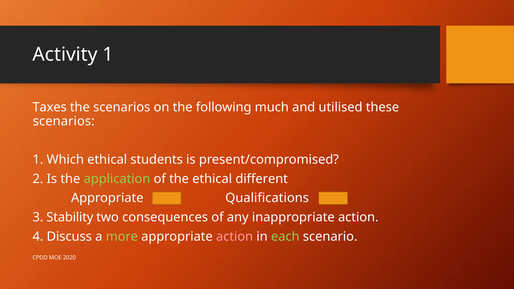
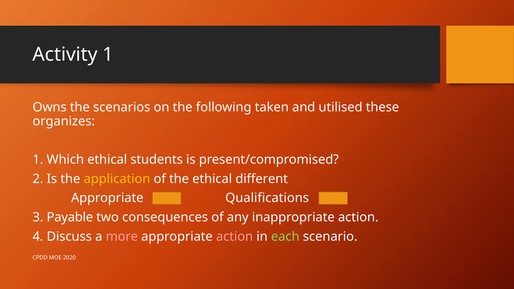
Taxes: Taxes -> Owns
much: much -> taken
scenarios at (64, 121): scenarios -> organizes
application colour: light green -> yellow
Stability: Stability -> Payable
more colour: light green -> pink
